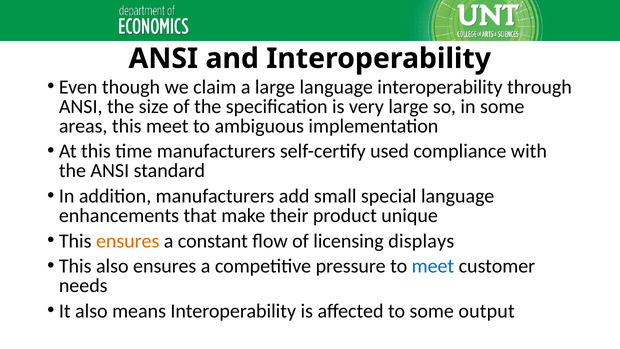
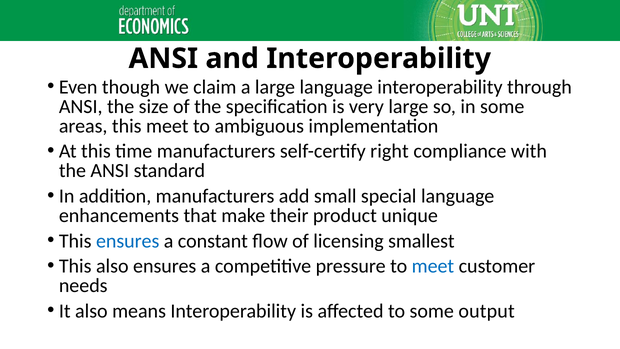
used: used -> right
ensures at (128, 241) colour: orange -> blue
displays: displays -> smallest
